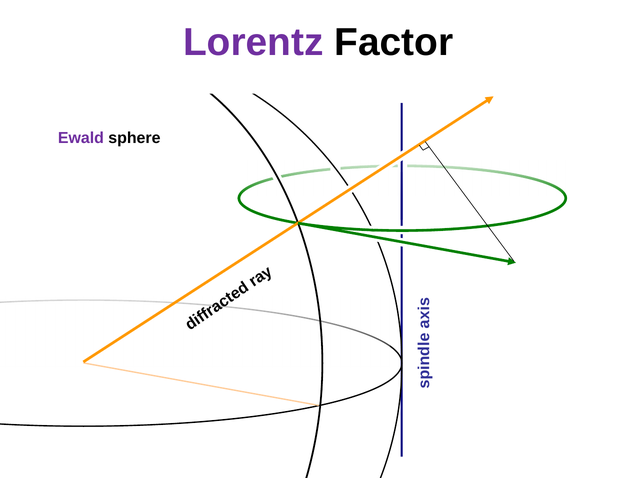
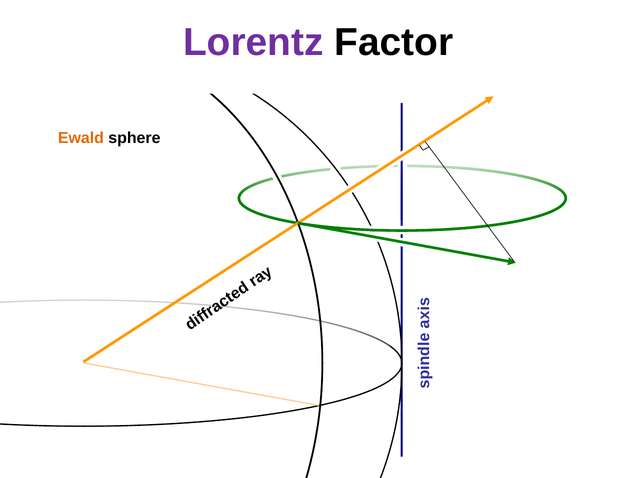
Ewald colour: purple -> orange
